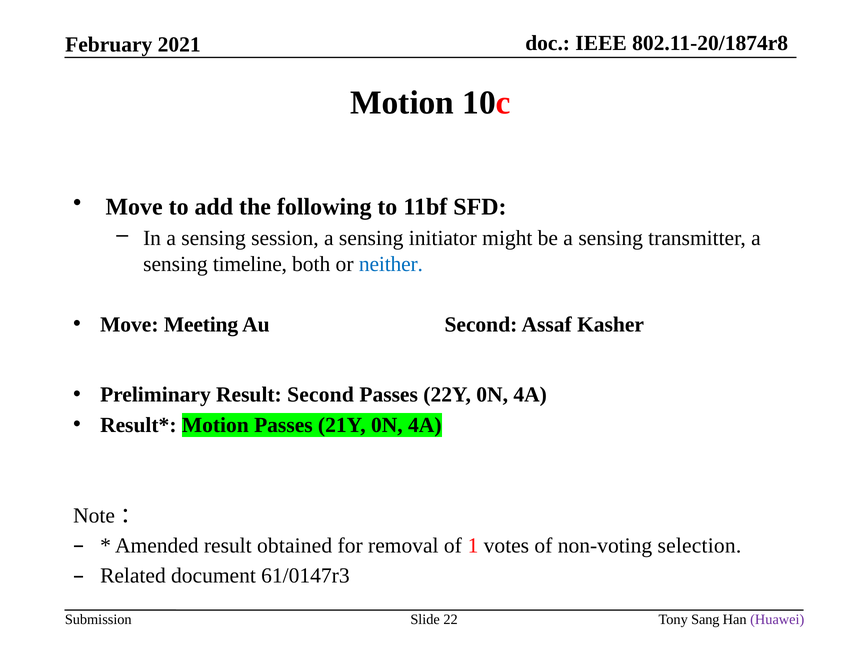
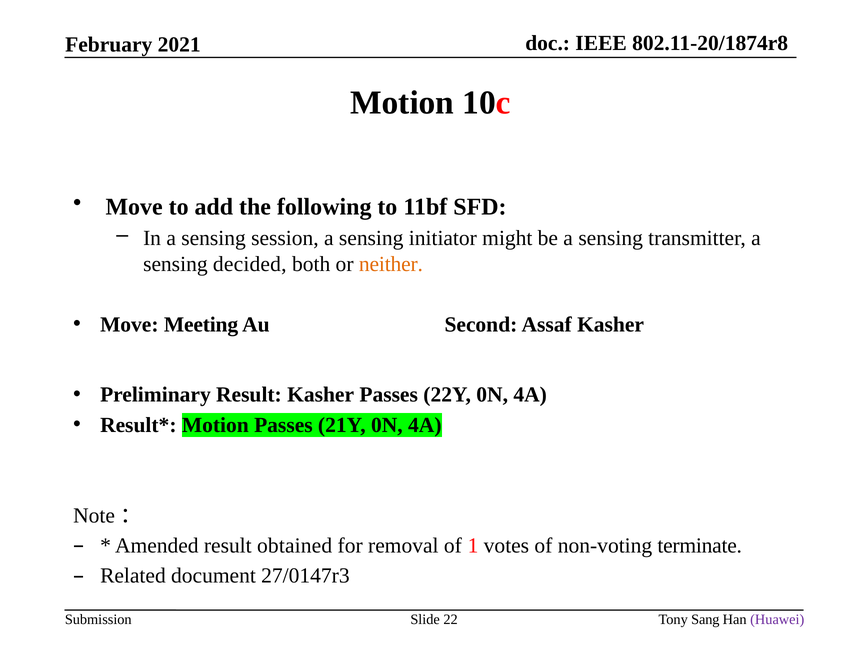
timeline: timeline -> decided
neither colour: blue -> orange
Result Second: Second -> Kasher
selection: selection -> terminate
61/0147r3: 61/0147r3 -> 27/0147r3
